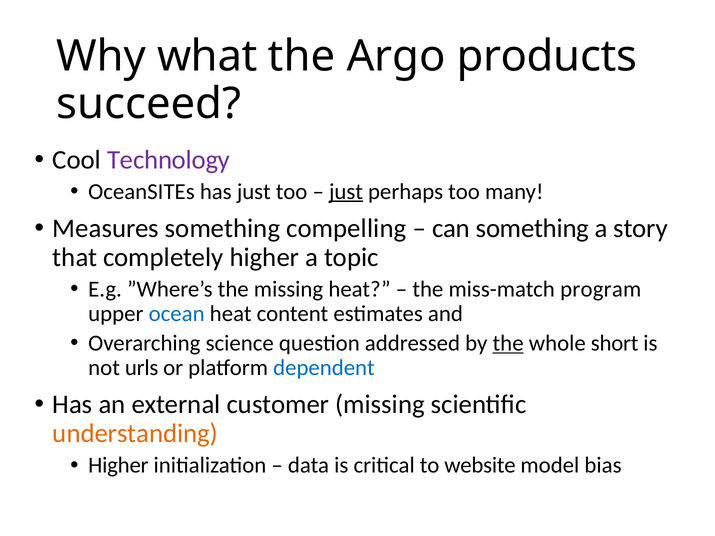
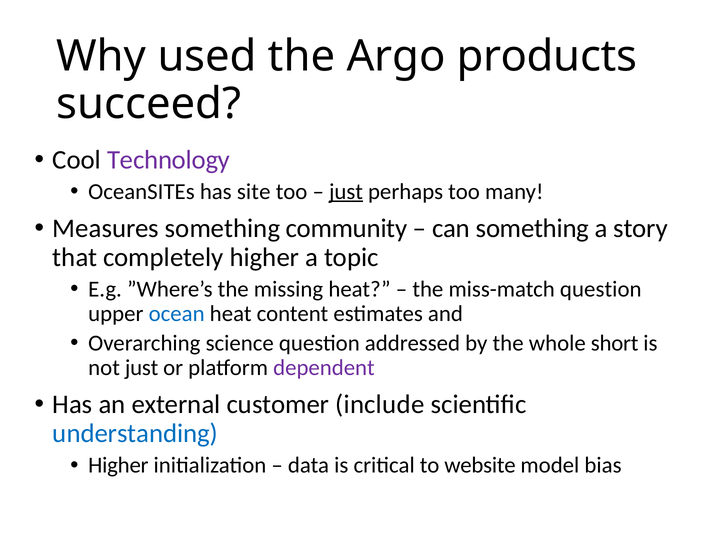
what: what -> used
has just: just -> site
compelling: compelling -> community
miss-match program: program -> question
the at (508, 343) underline: present -> none
not urls: urls -> just
dependent colour: blue -> purple
customer missing: missing -> include
understanding colour: orange -> blue
